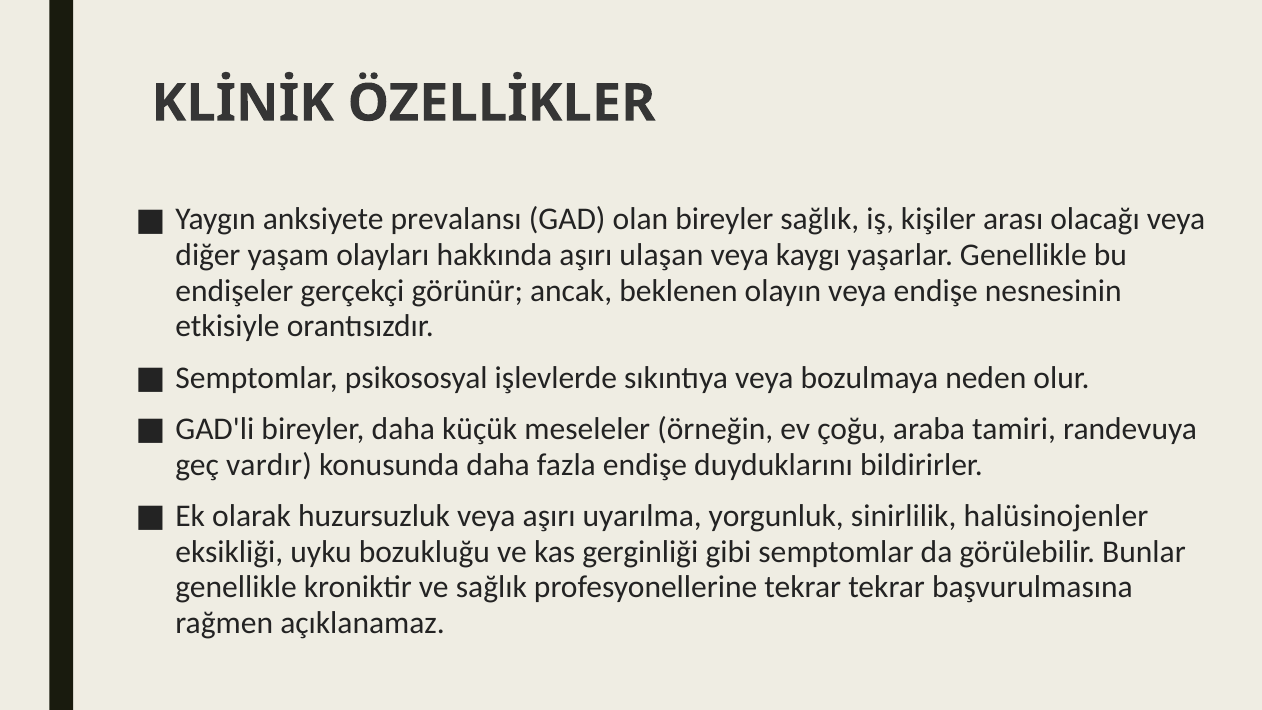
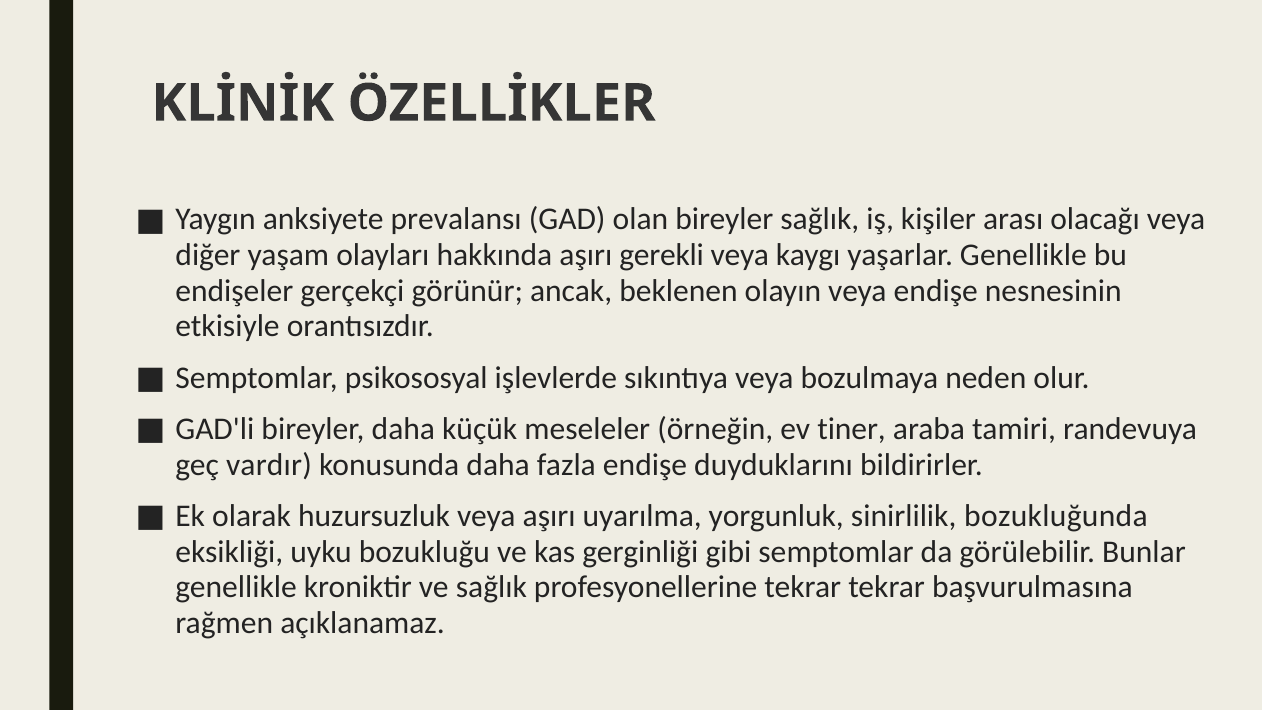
ulaşan: ulaşan -> gerekli
çoğu: çoğu -> tiner
halüsinojenler: halüsinojenler -> bozukluğunda
